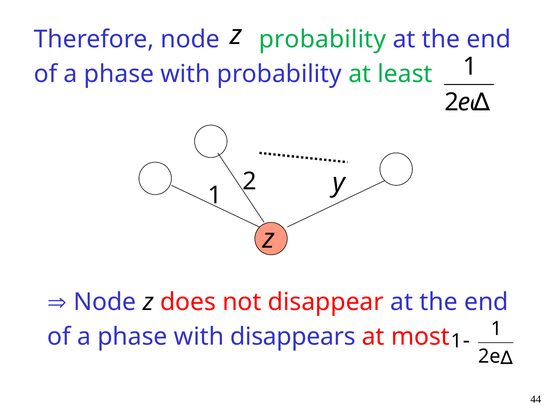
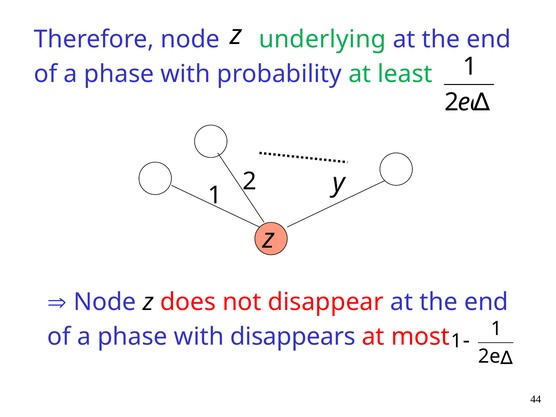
node probability: probability -> underlying
